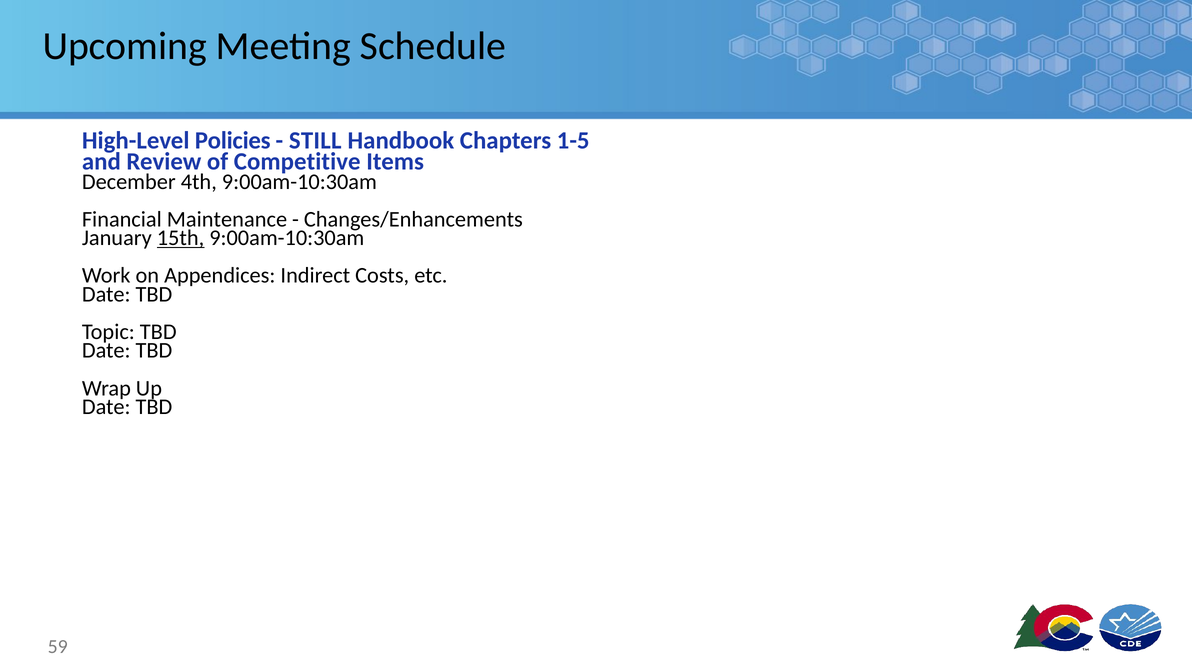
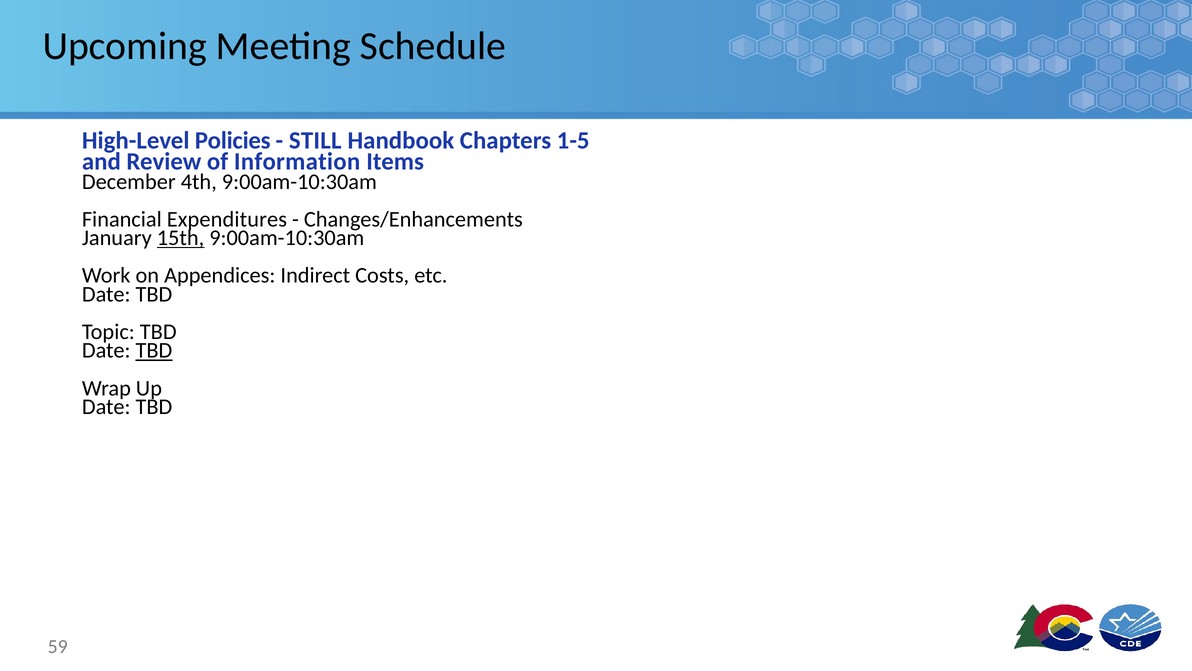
Competitive: Competitive -> Information
Maintenance: Maintenance -> Expenditures
TBD at (154, 350) underline: none -> present
